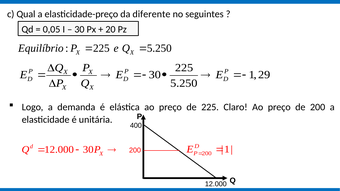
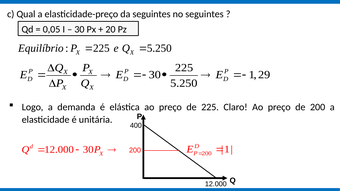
da diferente: diferente -> seguintes
